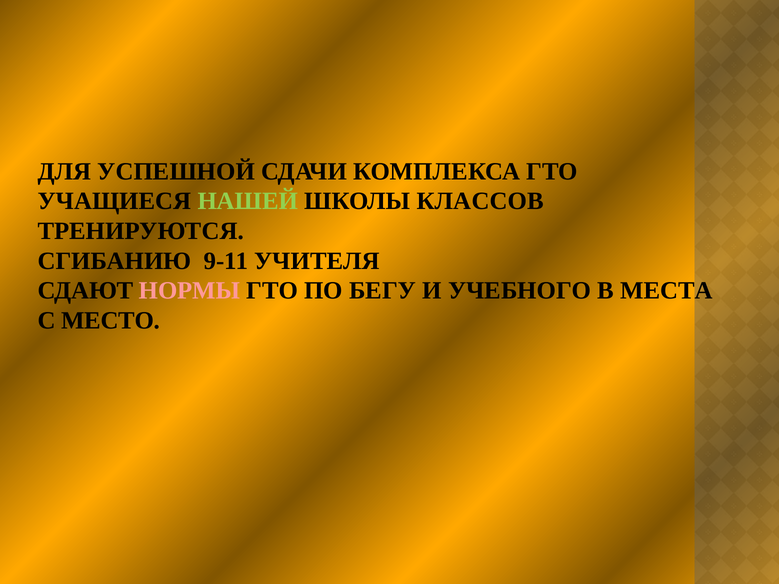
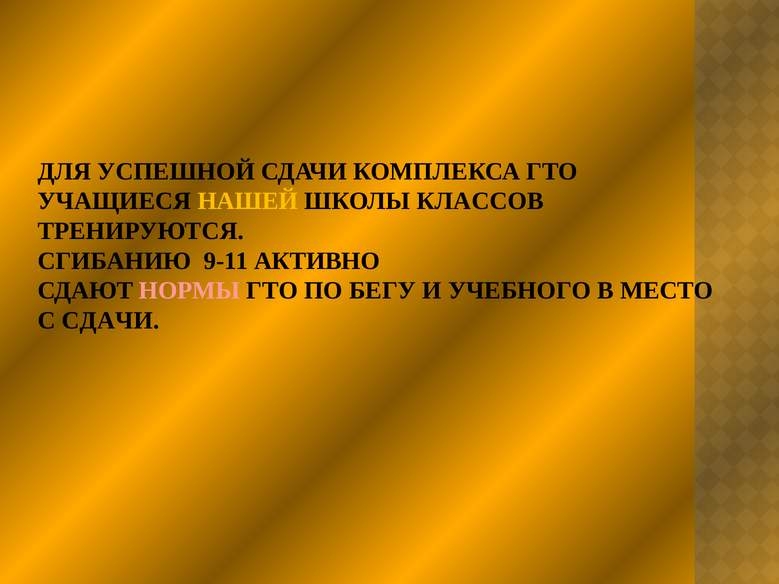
НАШЕЙ colour: light green -> yellow
УЧИТЕЛЯ: УЧИТЕЛЯ -> АКТИВНО
МЕСТА: МЕСТА -> МЕСТО
С МЕСТО: МЕСТО -> СДАЧИ
